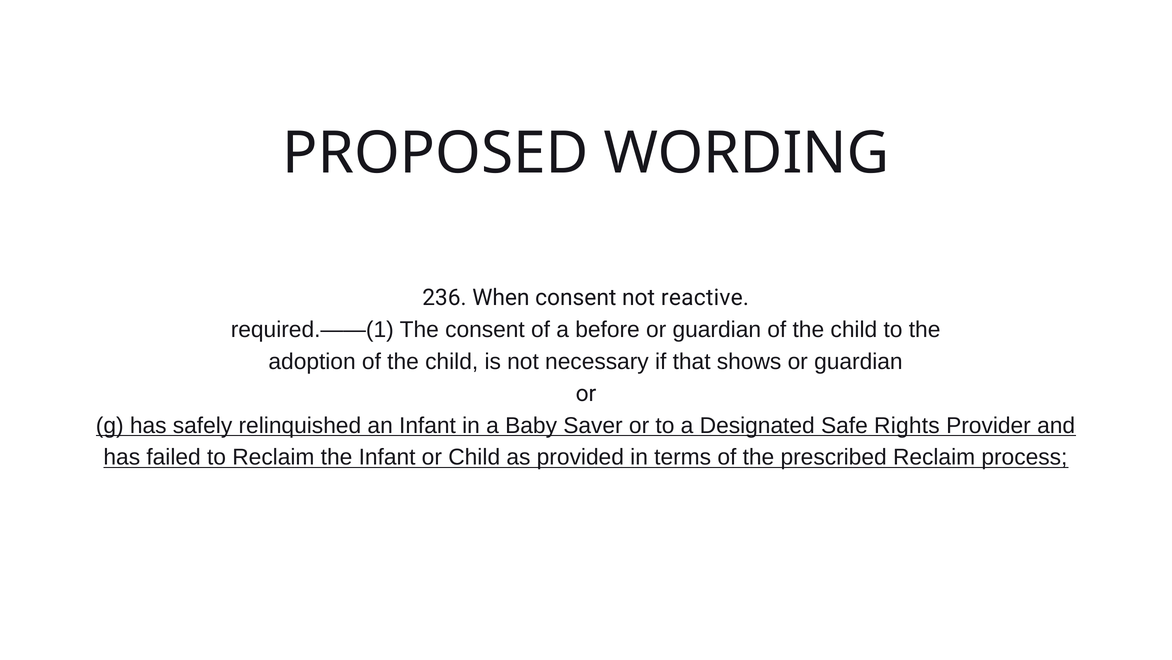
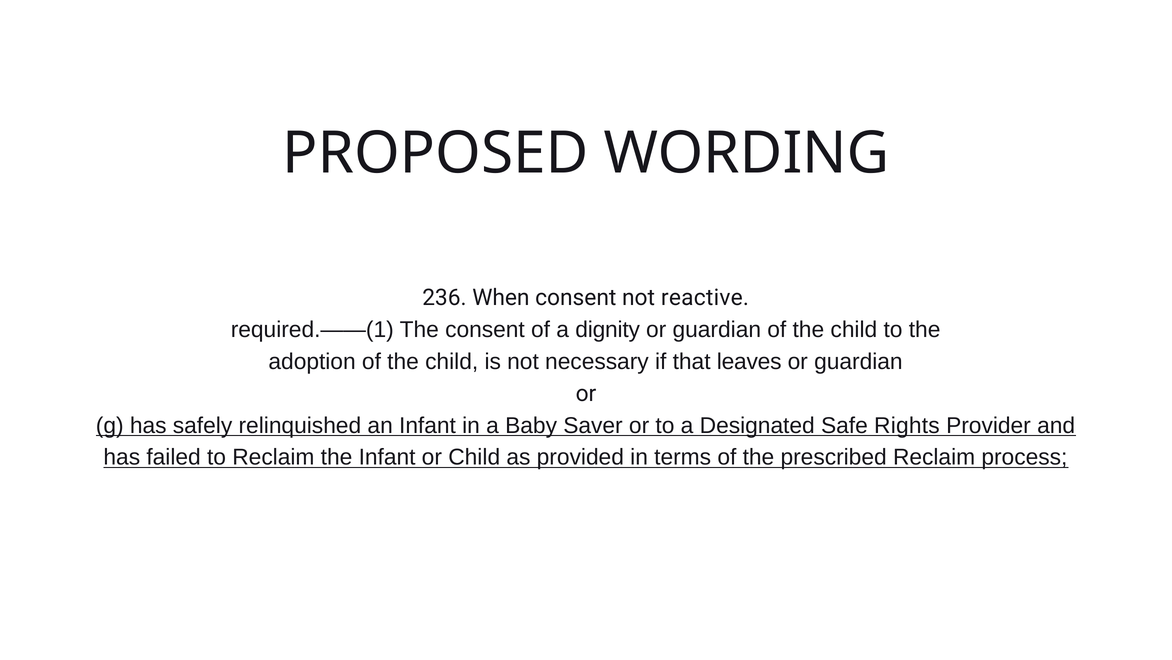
before: before -> dignity
shows: shows -> leaves
